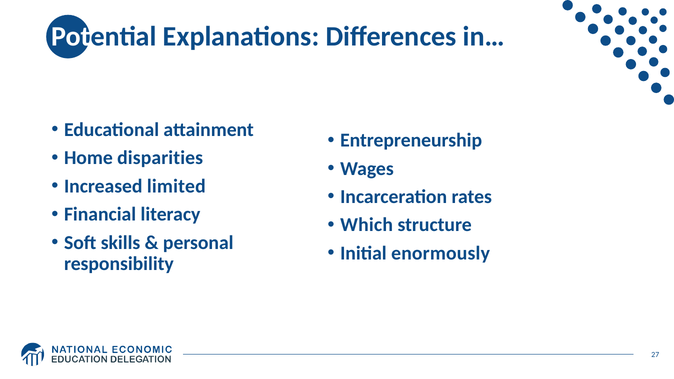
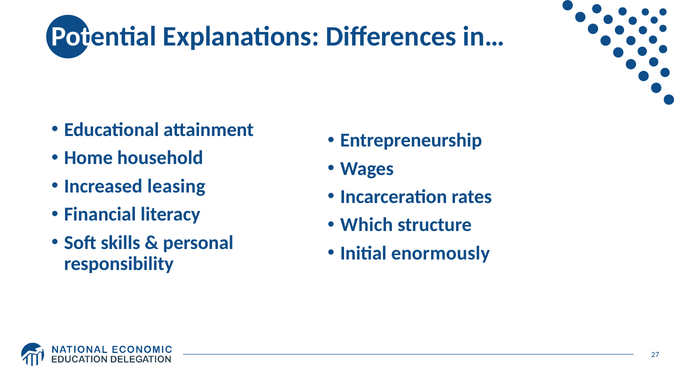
disparities: disparities -> household
limited: limited -> leasing
